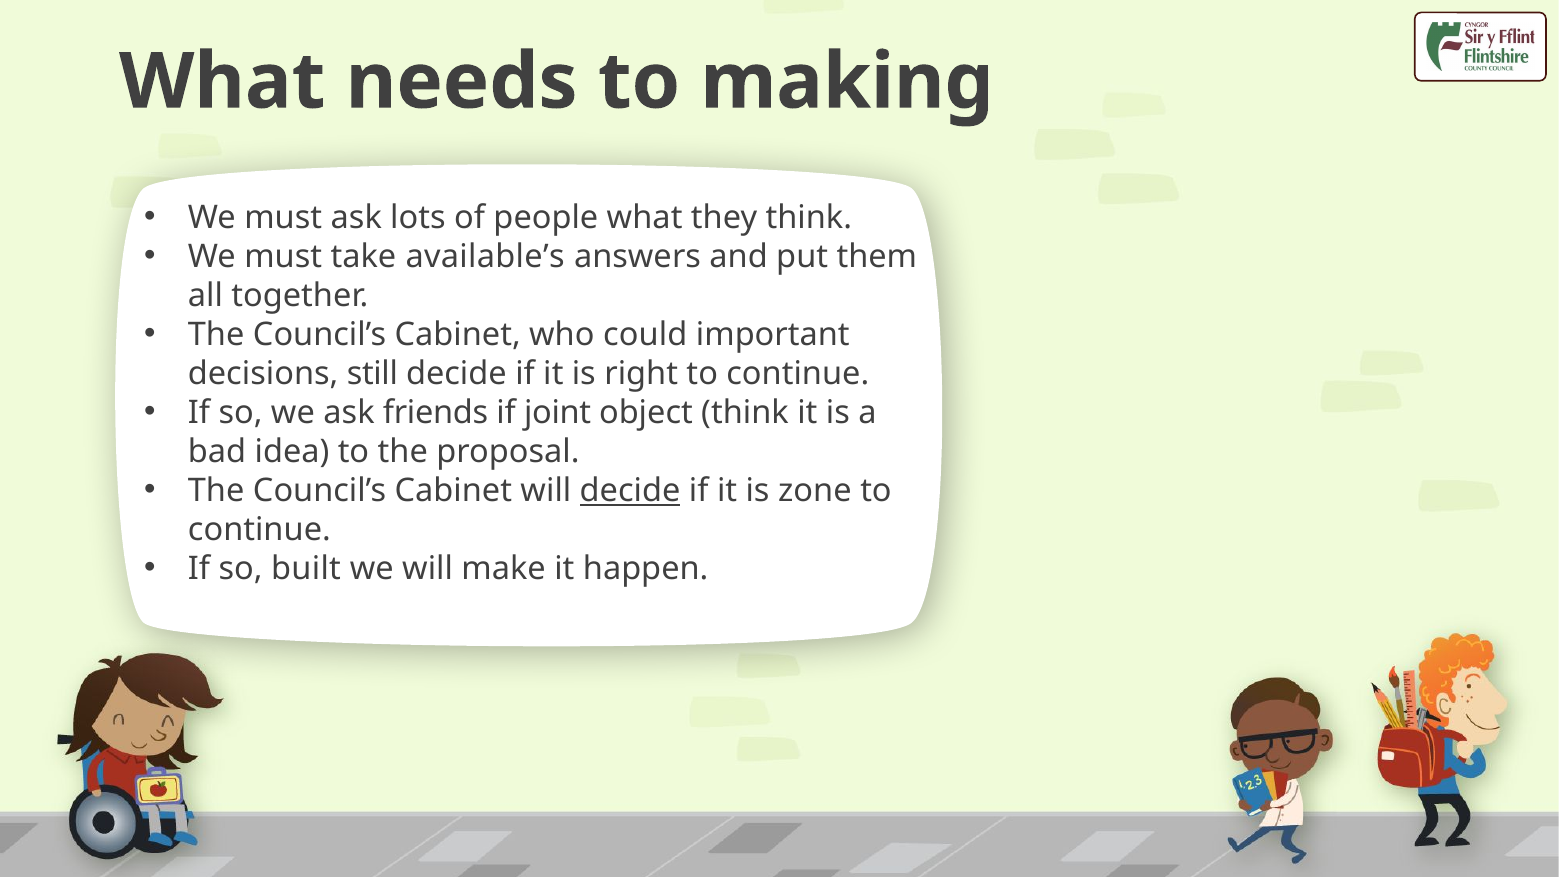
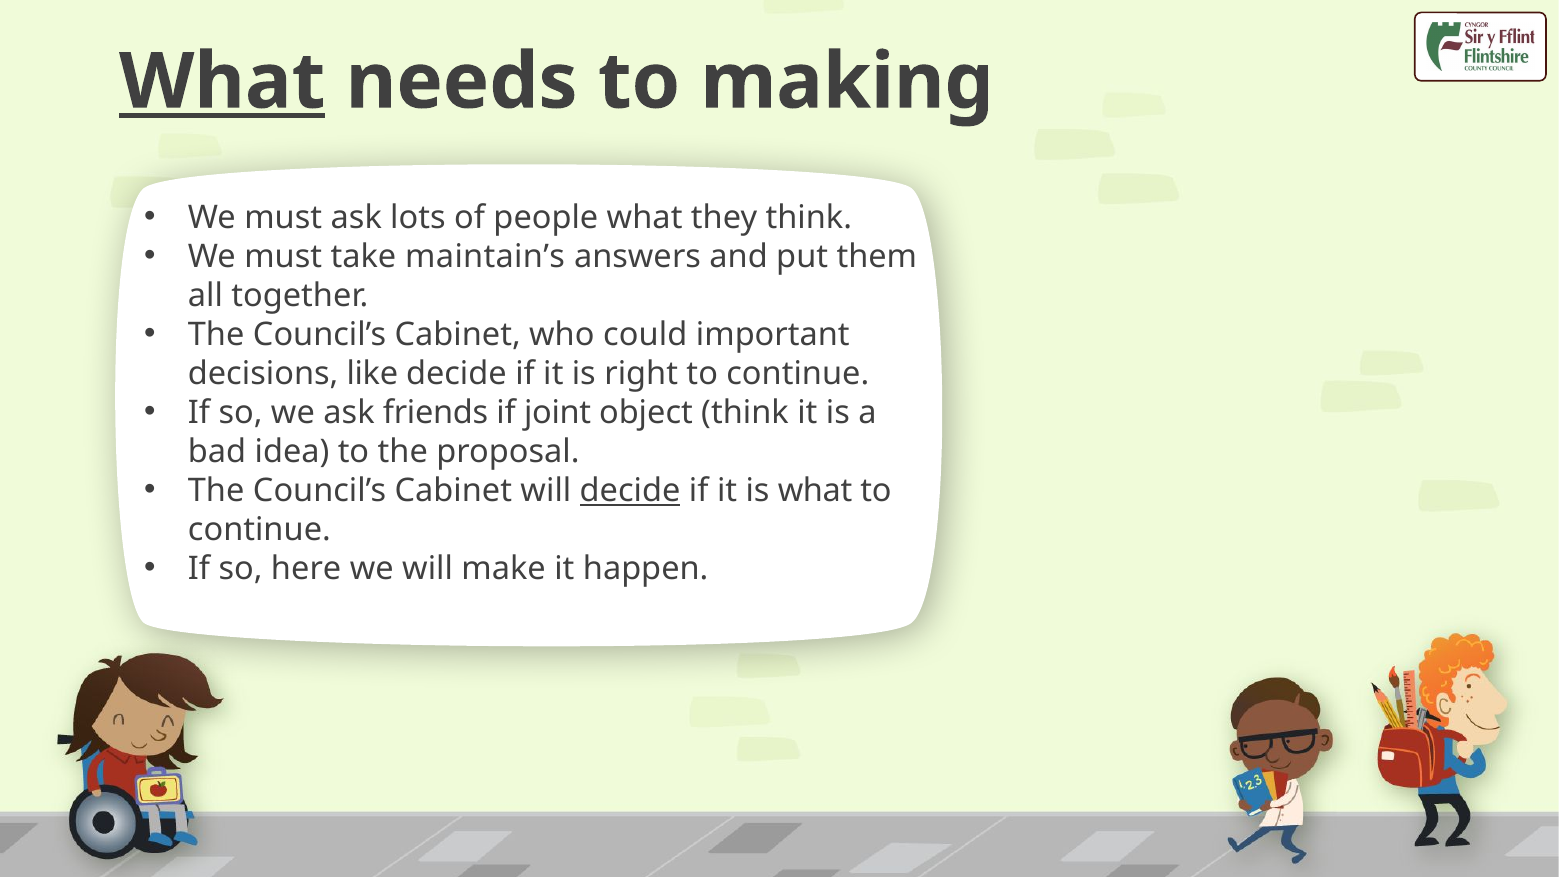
What at (222, 82) underline: none -> present
available’s: available’s -> maintain’s
still: still -> like
is zone: zone -> what
built: built -> here
